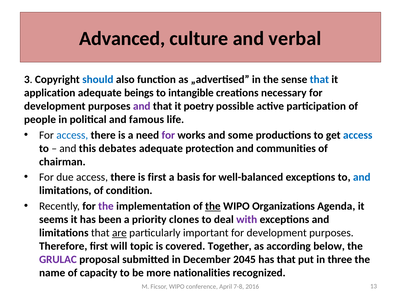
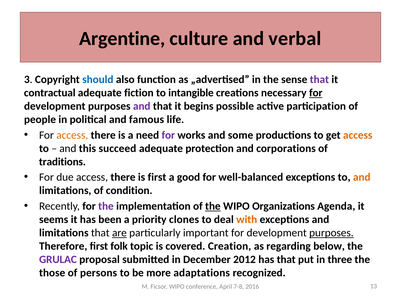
Advanced: Advanced -> Argentine
that at (319, 80) colour: blue -> purple
application: application -> contractual
beings: beings -> fiction
for at (316, 93) underline: none -> present
poetry: poetry -> begins
access at (72, 135) colour: blue -> orange
access at (358, 135) colour: blue -> orange
debates: debates -> succeed
communities: communities -> corporations
chairman: chairman -> traditions
basis: basis -> good
and at (362, 178) colour: blue -> orange
with colour: purple -> orange
purposes at (331, 233) underline: none -> present
will: will -> folk
Together: Together -> Creation
according: according -> regarding
2045: 2045 -> 2012
name: name -> those
capacity: capacity -> persons
nationalities: nationalities -> adaptations
